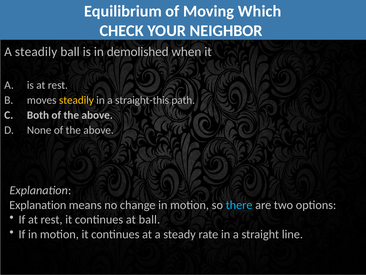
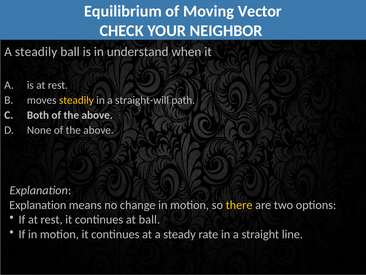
Which: Which -> Vector
demolished: demolished -> understand
straight-this: straight-this -> straight-will
there colour: light blue -> yellow
